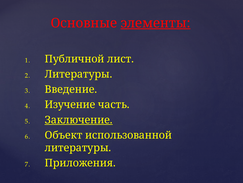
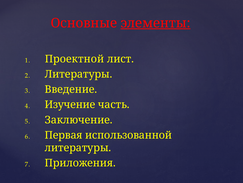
Публичной: Публичной -> Проектной
Заключение underline: present -> none
Объект: Объект -> Первая
